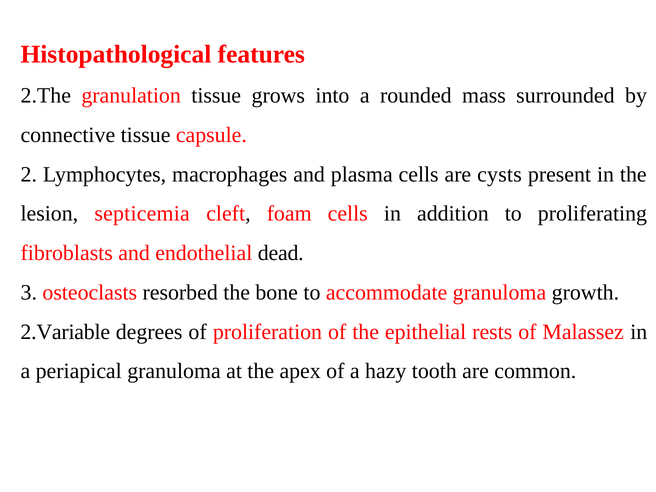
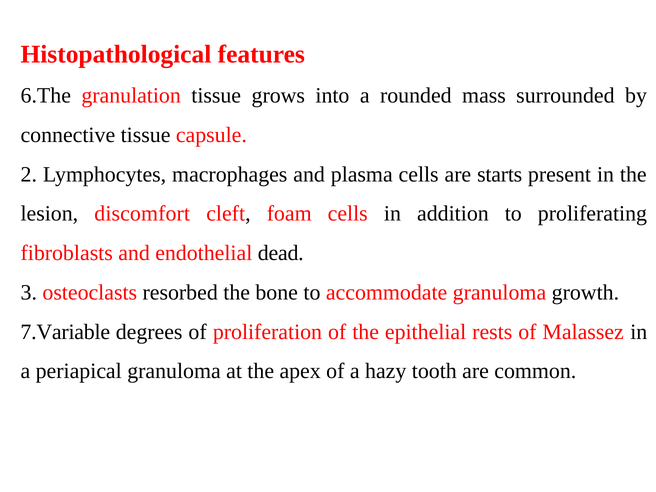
2.The: 2.The -> 6.The
cysts: cysts -> starts
septicemia: septicemia -> discomfort
2.Variable: 2.Variable -> 7.Variable
